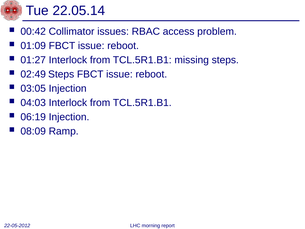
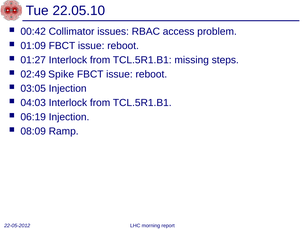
22.05.14: 22.05.14 -> 22.05.10
02:49 Steps: Steps -> Spike
